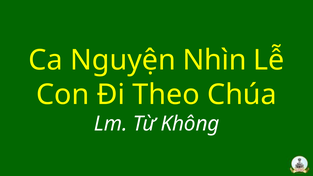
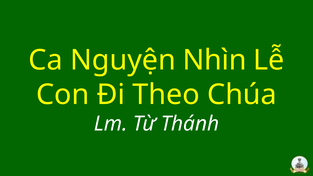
Không: Không -> Thánh
